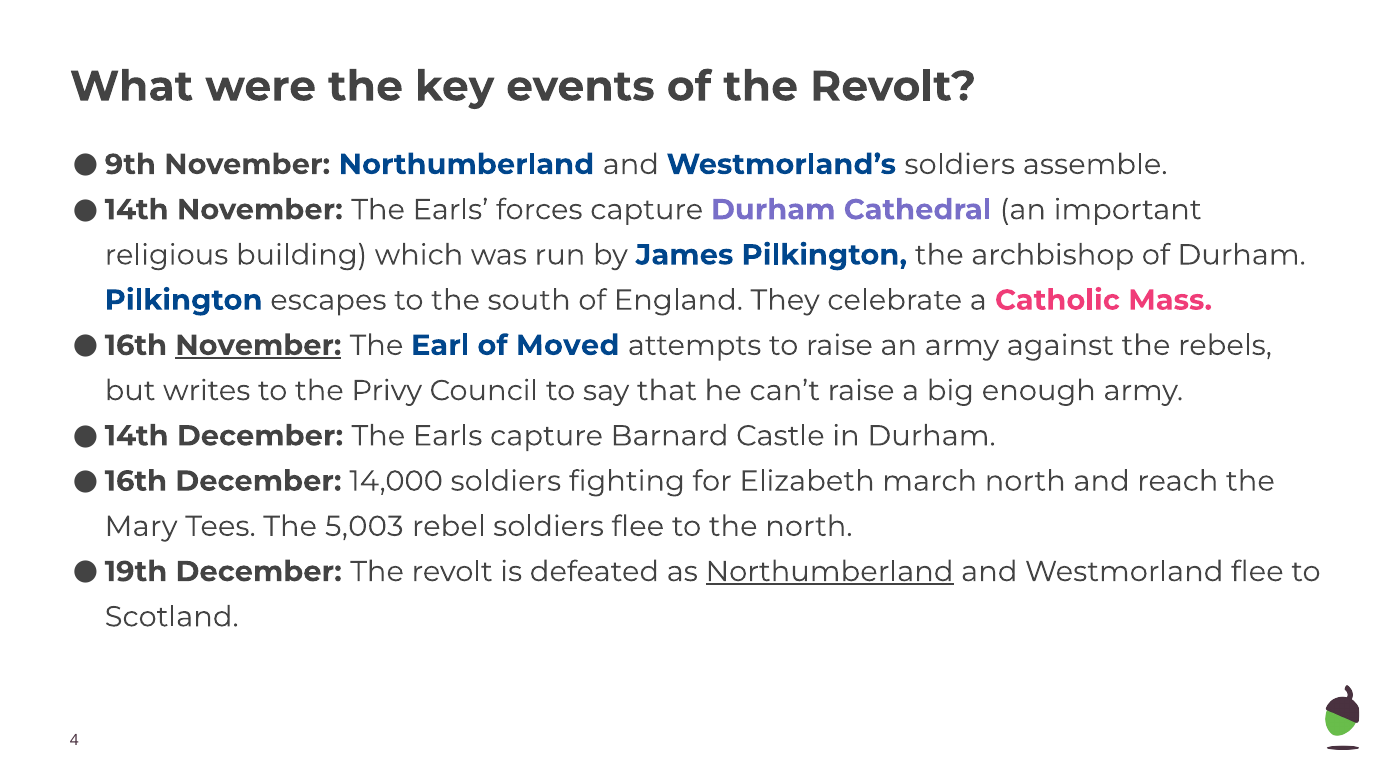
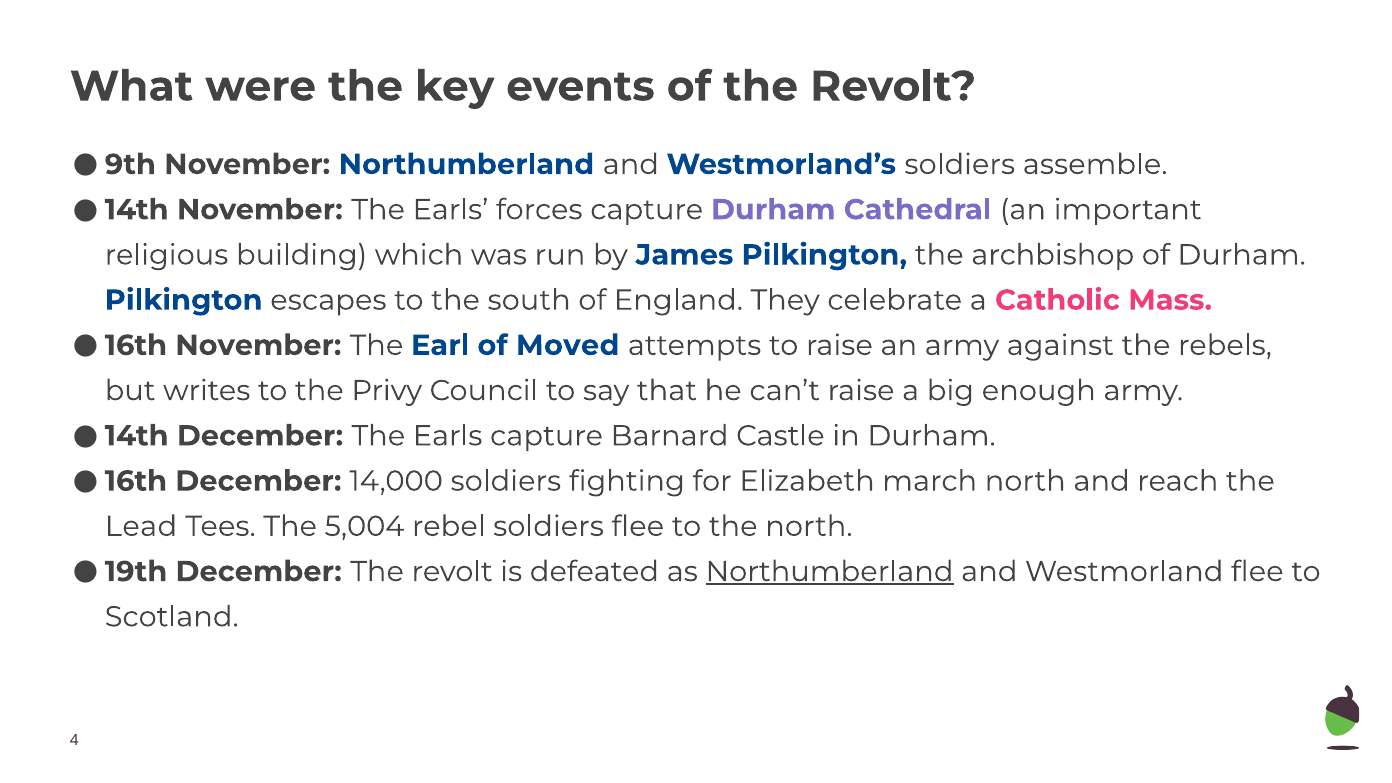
November at (258, 345) underline: present -> none
Mary: Mary -> Lead
5,003: 5,003 -> 5,004
